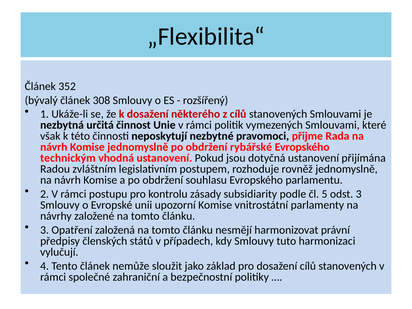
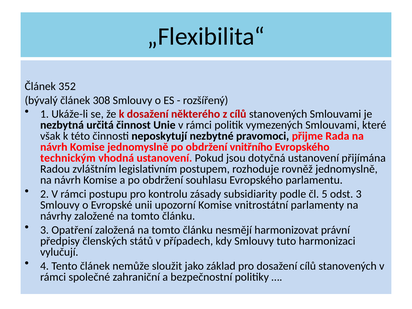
rybářské: rybářské -> vnitřního
